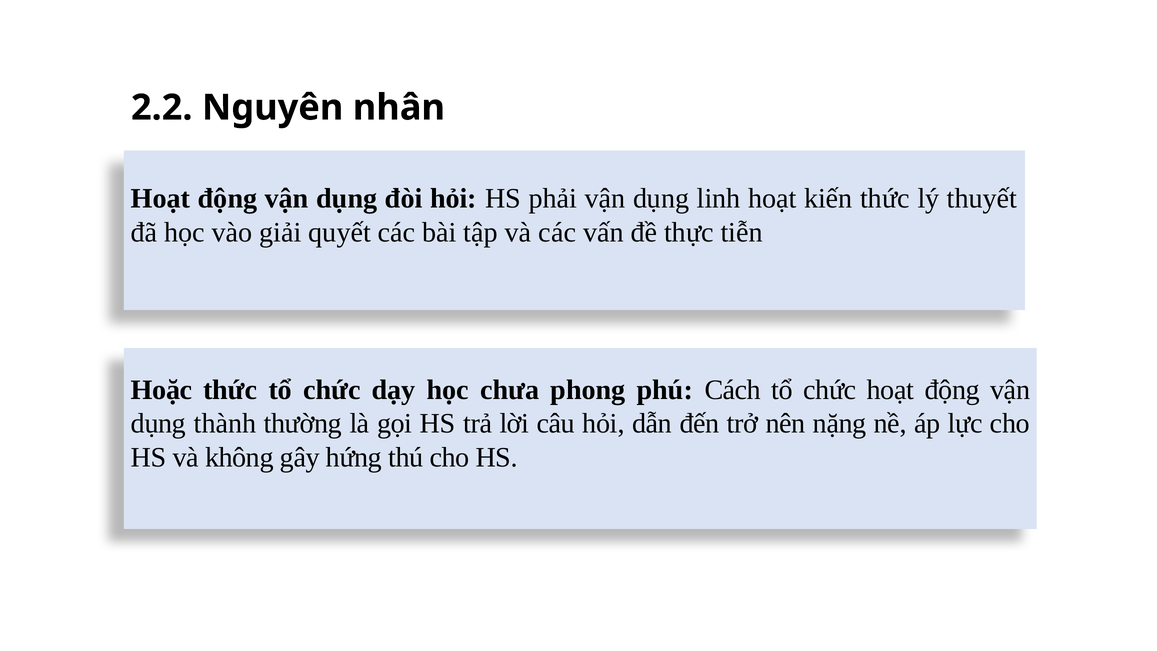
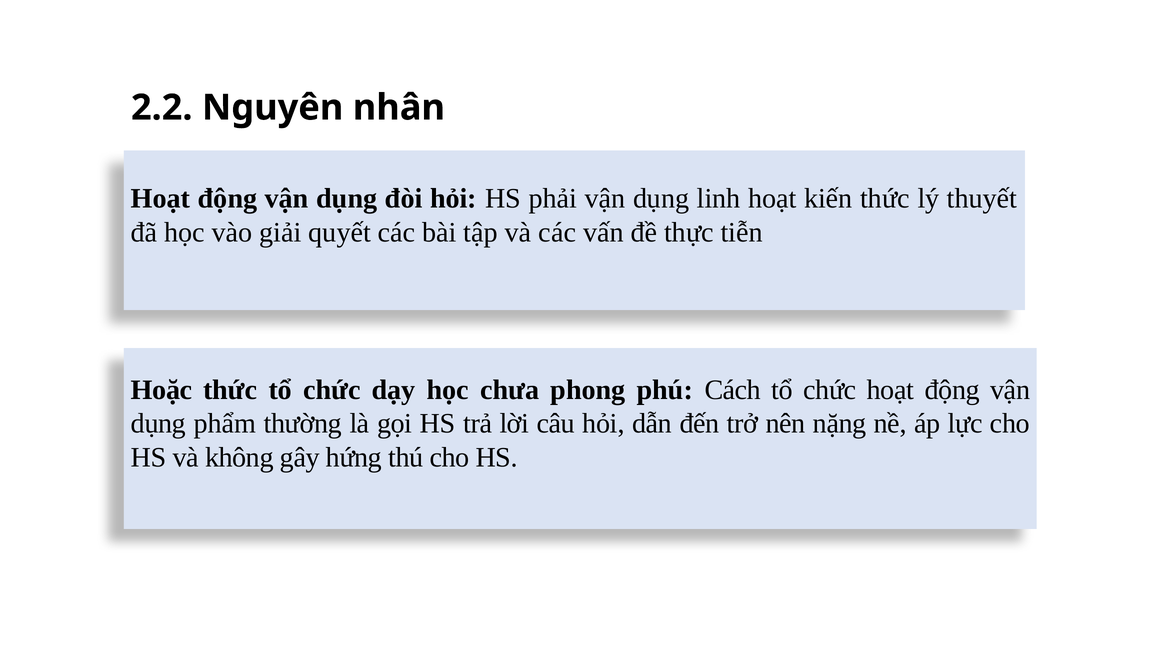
thành: thành -> phẩm
